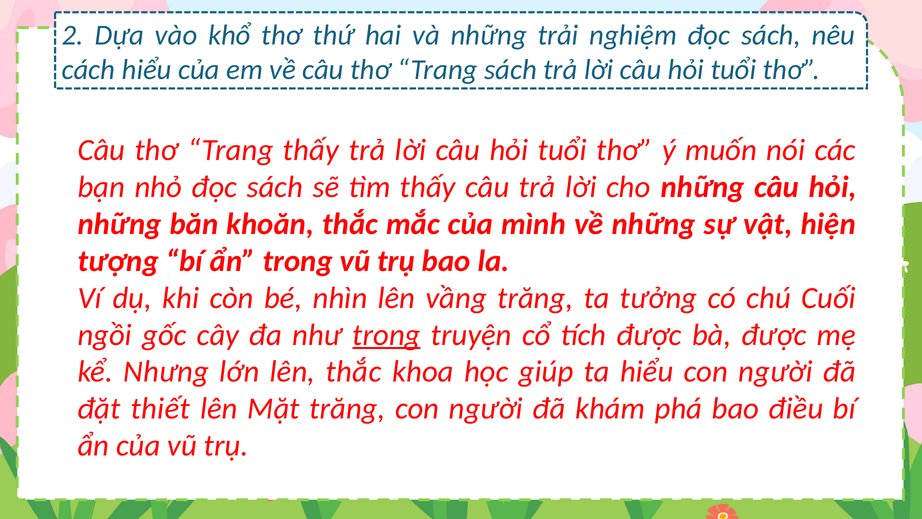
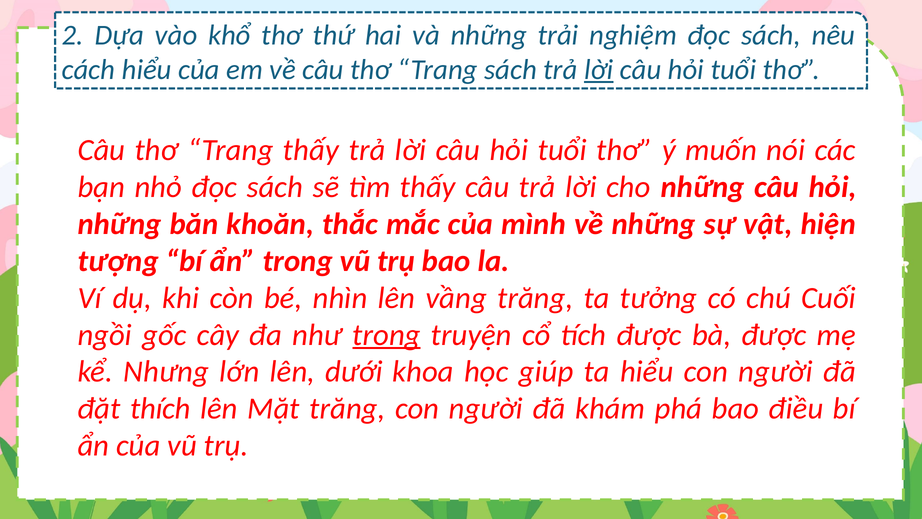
lời at (599, 70) underline: none -> present
lên thắc: thắc -> dưới
thiết: thiết -> thích
